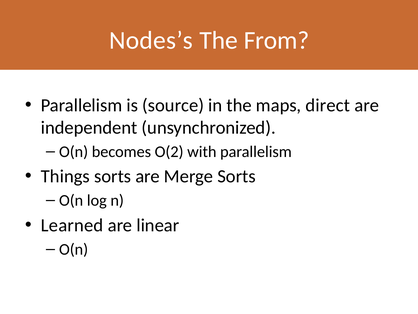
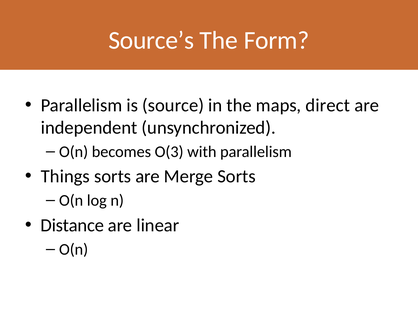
Nodes’s: Nodes’s -> Source’s
From: From -> Form
O(2: O(2 -> O(3
Learned: Learned -> Distance
